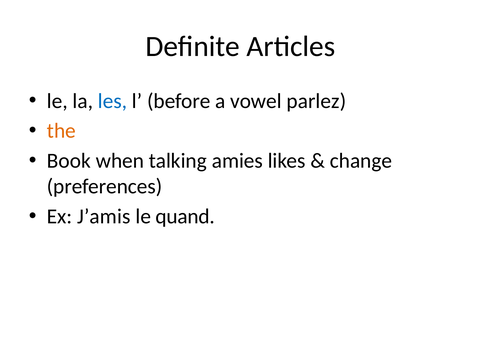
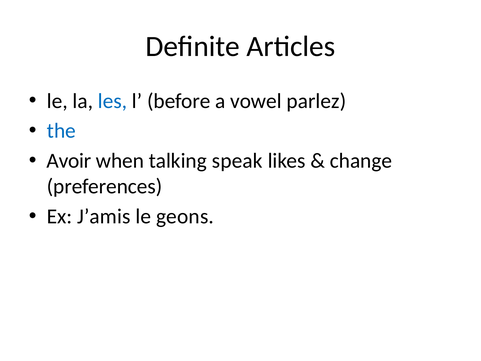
the colour: orange -> blue
Book: Book -> Avoir
amies: amies -> speak
quand: quand -> geons
